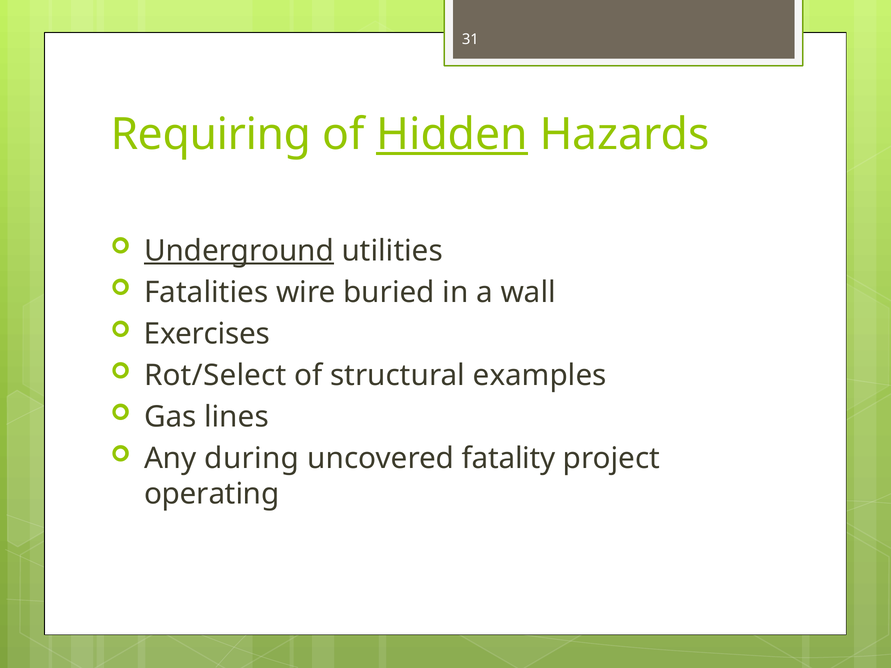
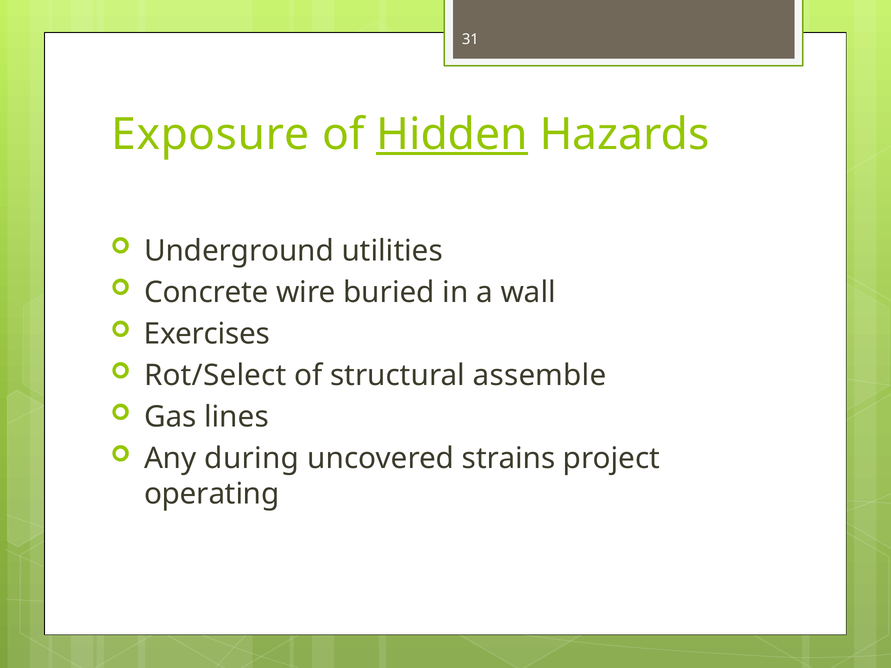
Requiring: Requiring -> Exposure
Underground underline: present -> none
Fatalities: Fatalities -> Concrete
examples: examples -> assemble
fatality: fatality -> strains
